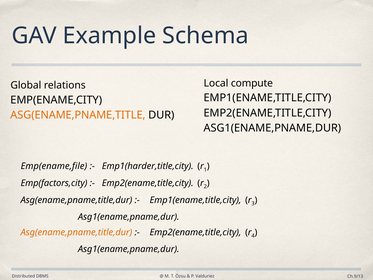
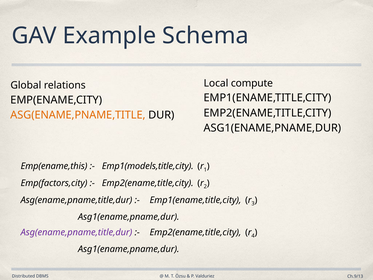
Emp(ename,file: Emp(ename,file -> Emp(ename,this
Emp1(harder,title,city: Emp1(harder,title,city -> Emp1(models,title,city
Asg(ename,pname,title,dur at (76, 232) colour: orange -> purple
